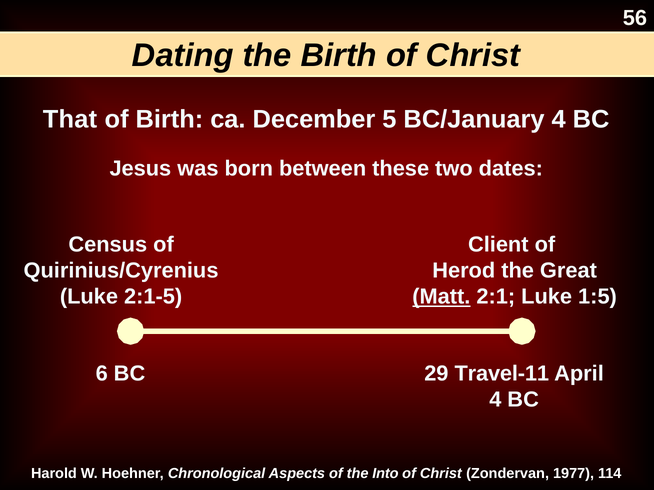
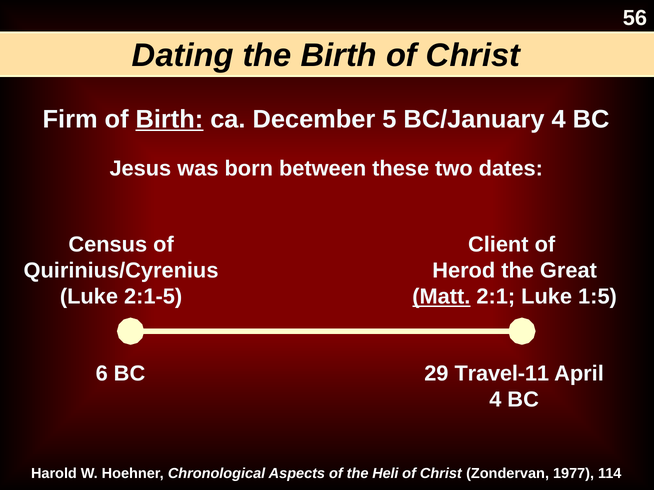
That: That -> Firm
Birth at (169, 119) underline: none -> present
Into: Into -> Heli
